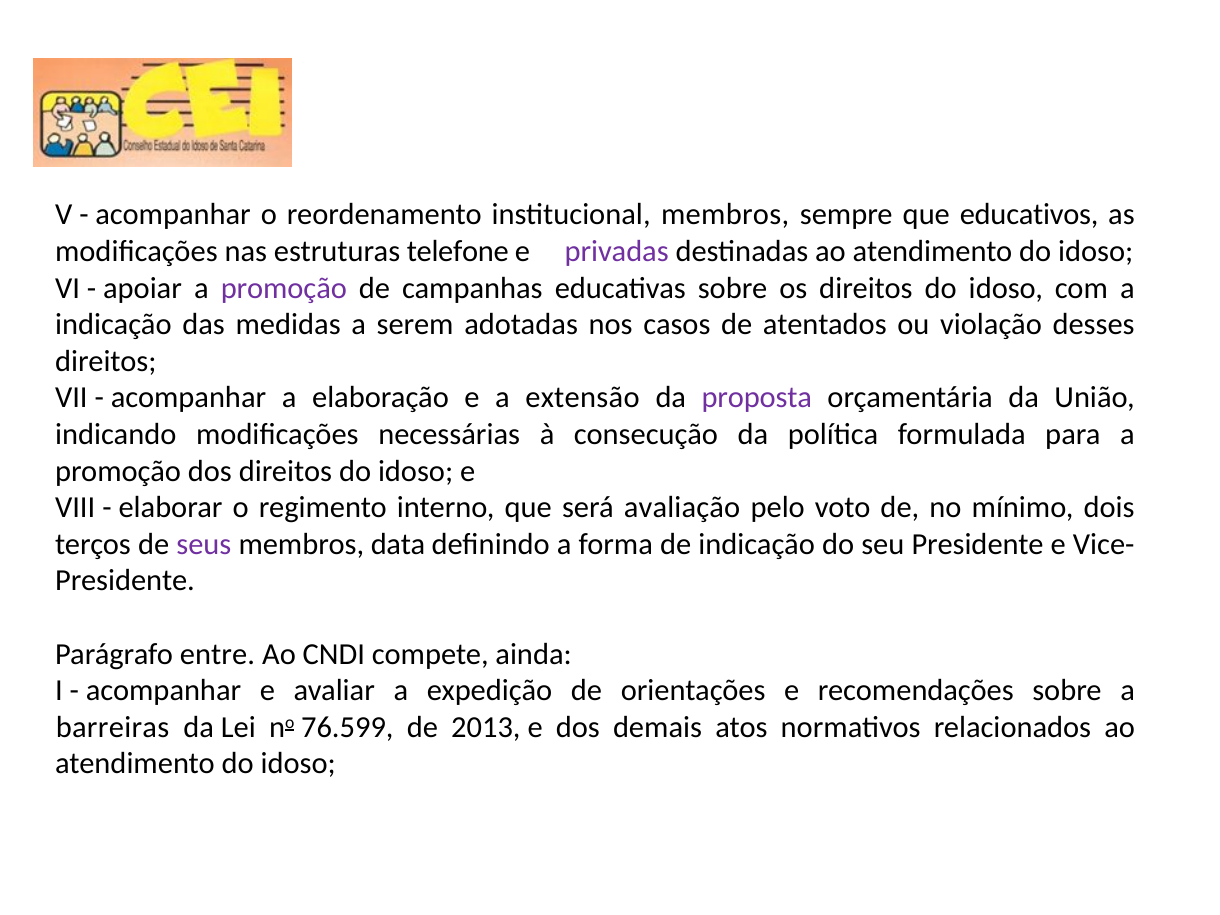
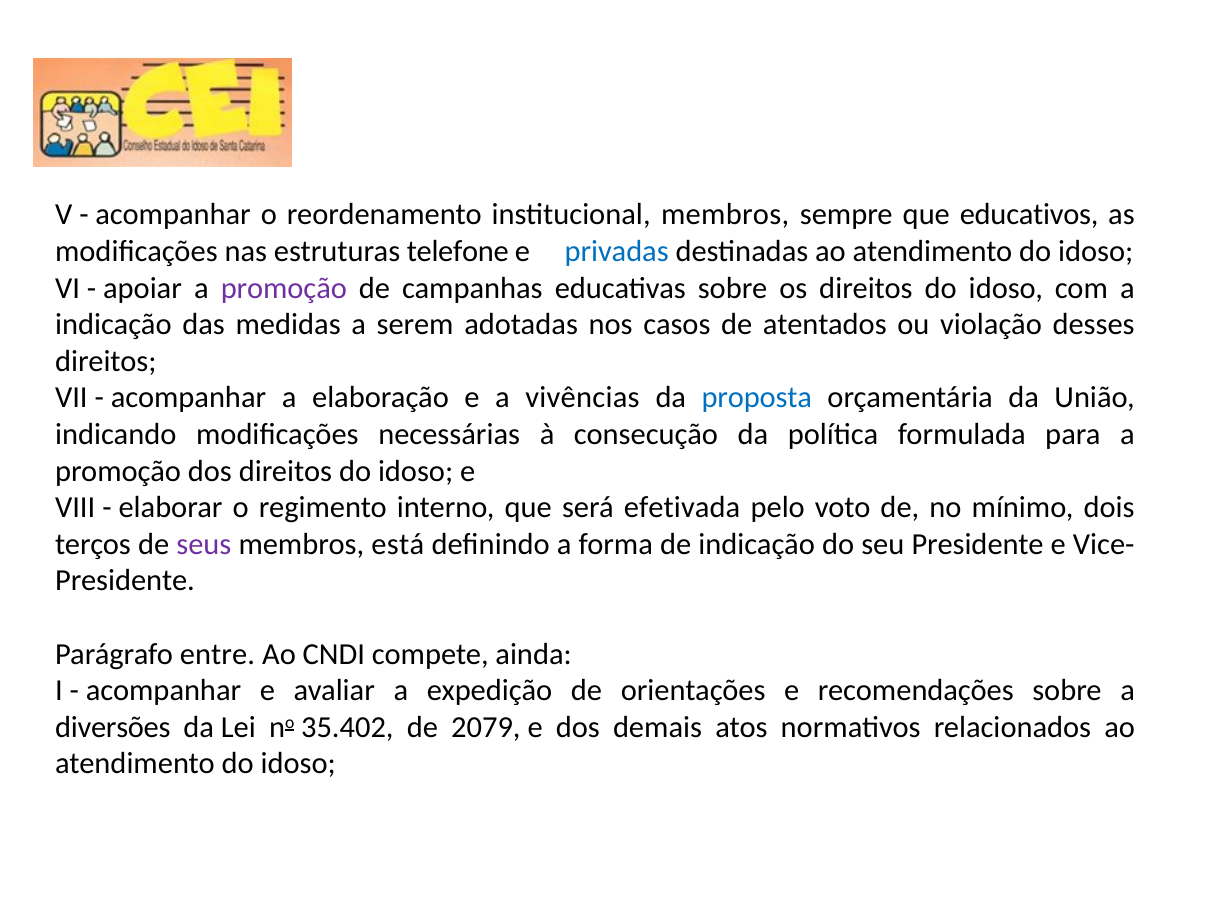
privadas colour: purple -> blue
extensão: extensão -> vivências
proposta colour: purple -> blue
avaliação: avaliação -> efetivada
data: data -> está
barreiras: barreiras -> diversões
76.599: 76.599 -> 35.402
2013: 2013 -> 2079
